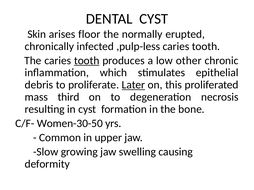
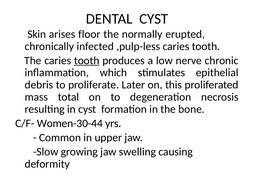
other: other -> nerve
Later underline: present -> none
third: third -> total
Women-30-50: Women-30-50 -> Women-30-44
